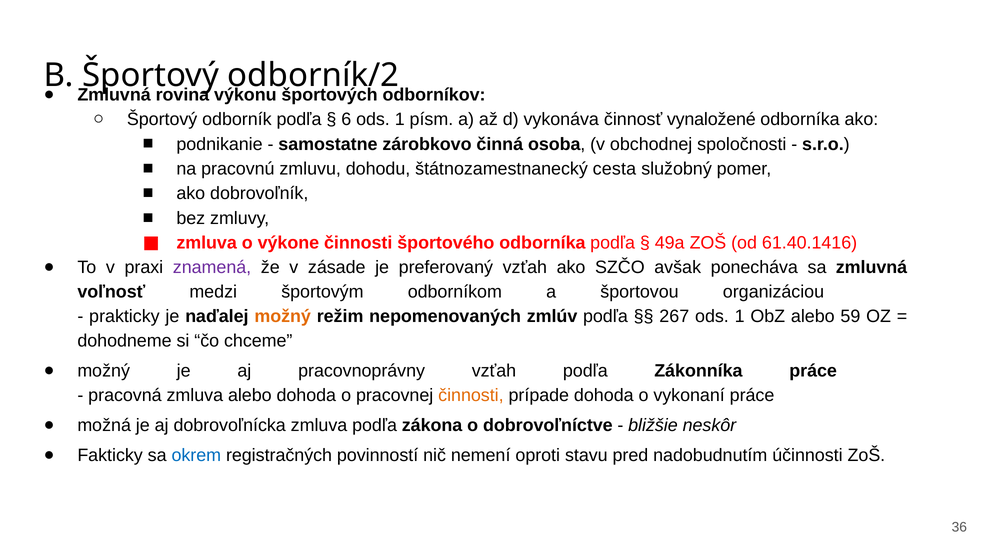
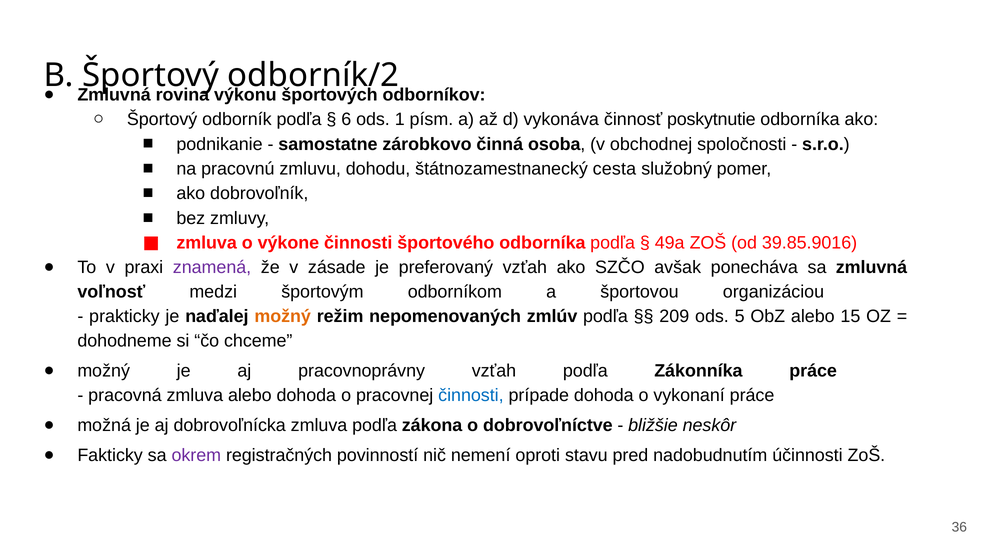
vynaložené: vynaložené -> poskytnutie
61.40.1416: 61.40.1416 -> 39.85.9016
267: 267 -> 209
1 at (740, 316): 1 -> 5
59: 59 -> 15
činnosti at (471, 395) colour: orange -> blue
okrem colour: blue -> purple
